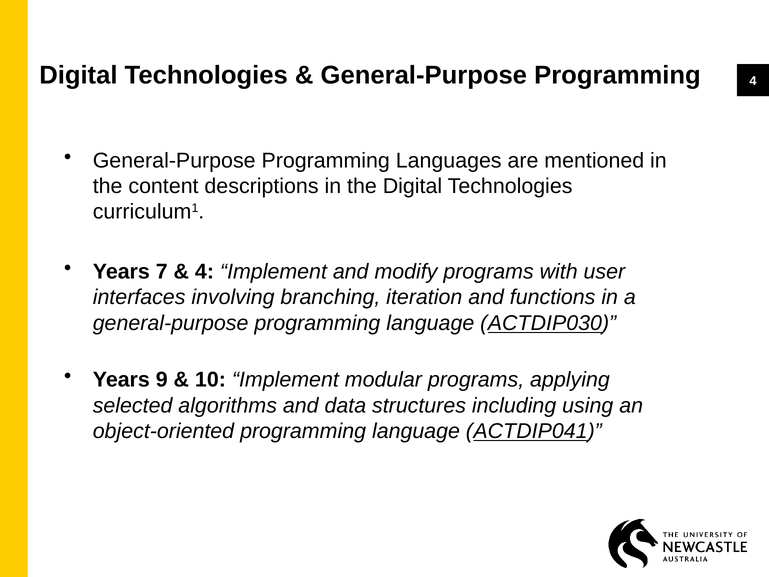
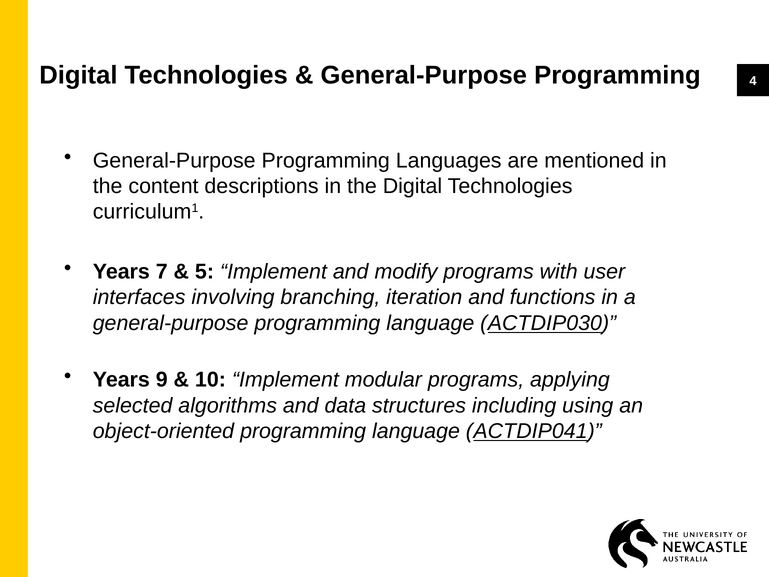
4 at (205, 272): 4 -> 5
